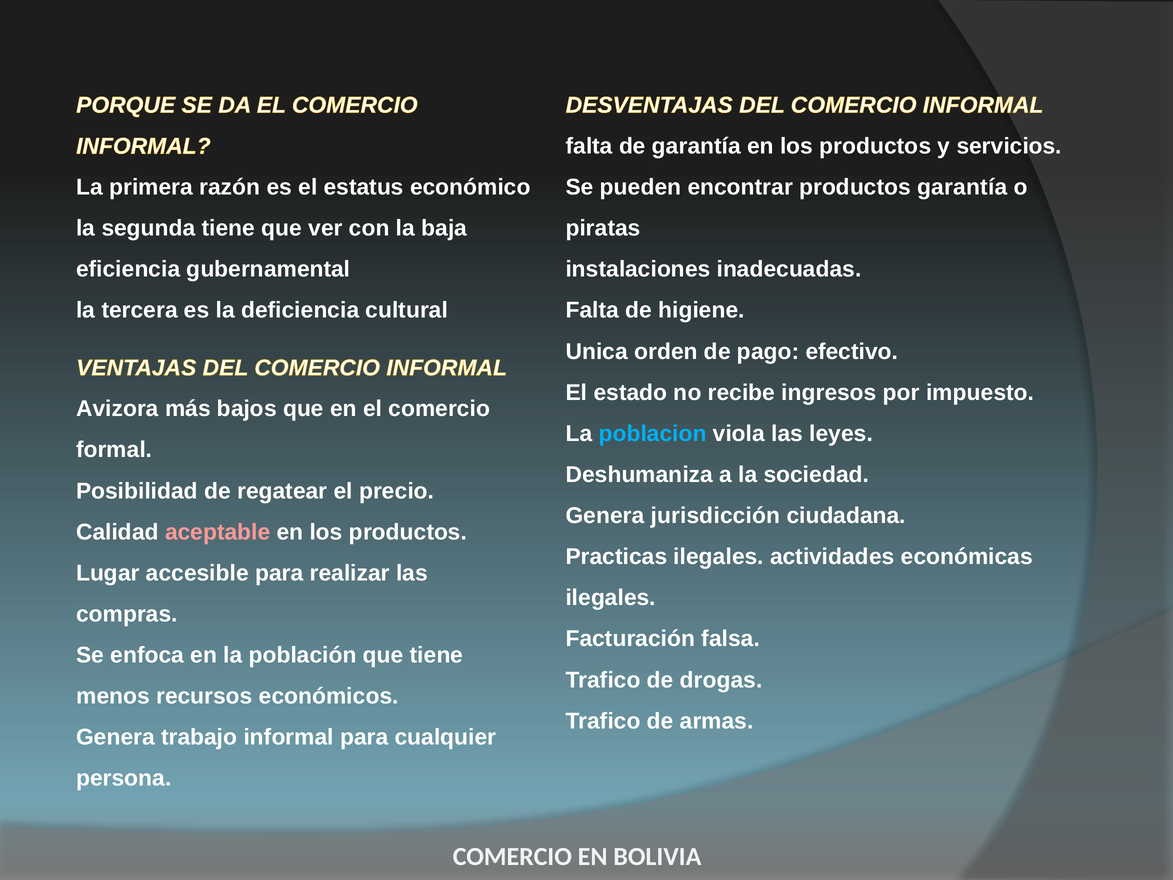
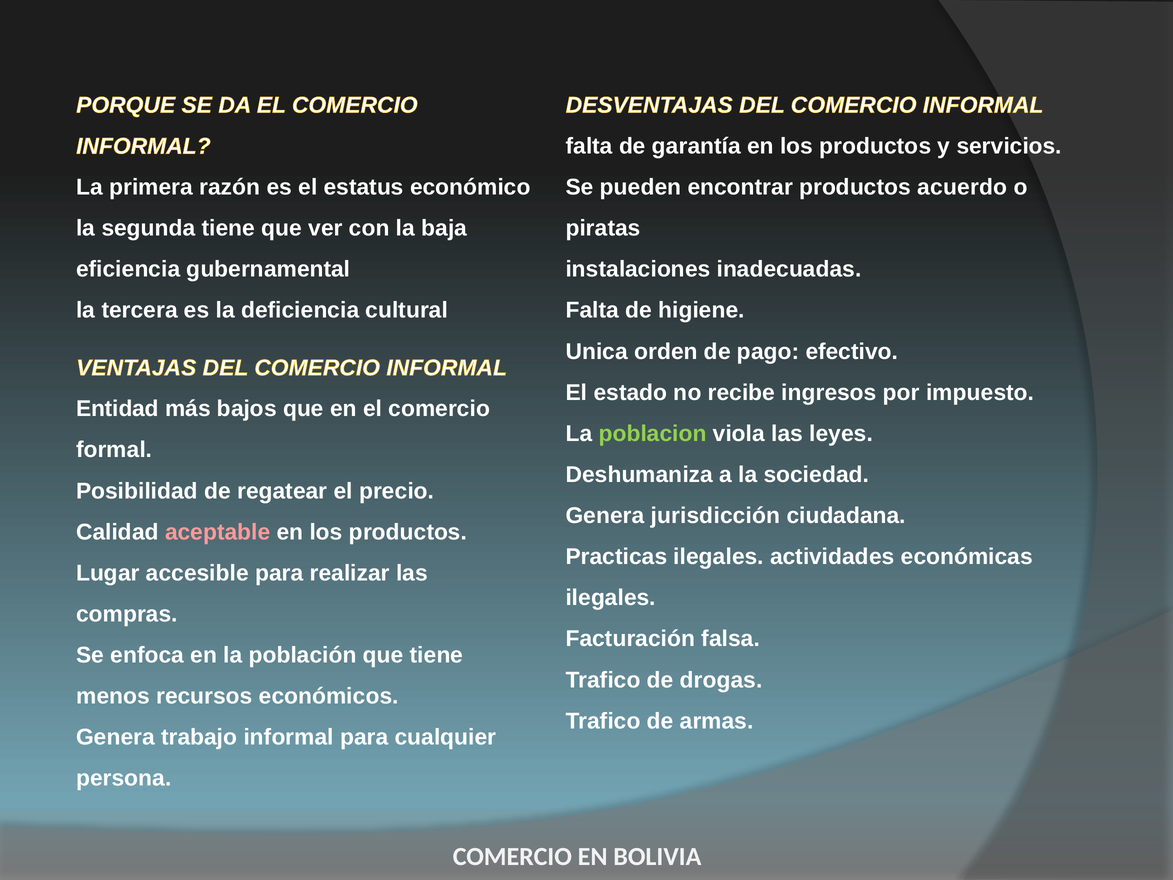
productos garantía: garantía -> acuerdo
Avizora: Avizora -> Entidad
poblacion colour: light blue -> light green
